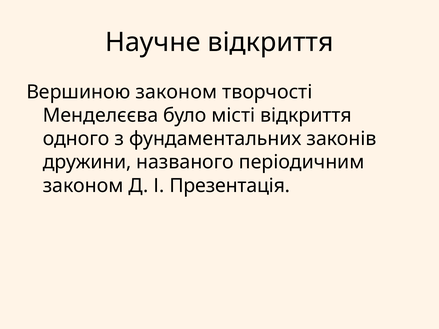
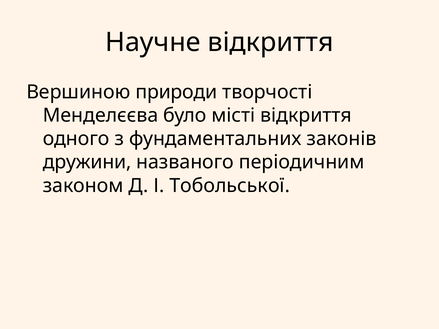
Вершиною законом: законом -> природи
Презентація: Презентація -> Тобольської
